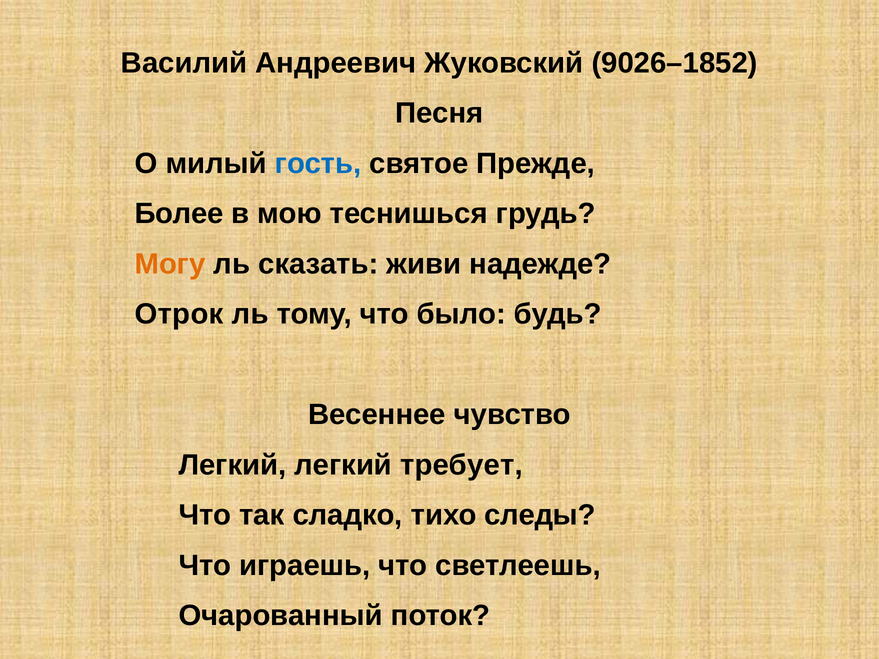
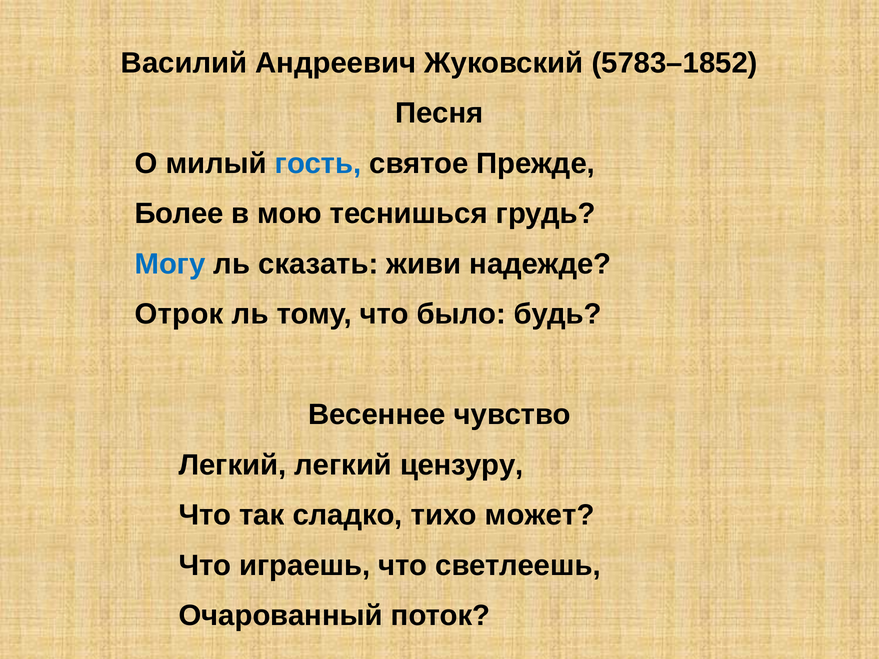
9026–1852: 9026–1852 -> 5783–1852
Могу colour: orange -> blue
требует: требует -> цензуру
следы: следы -> может
